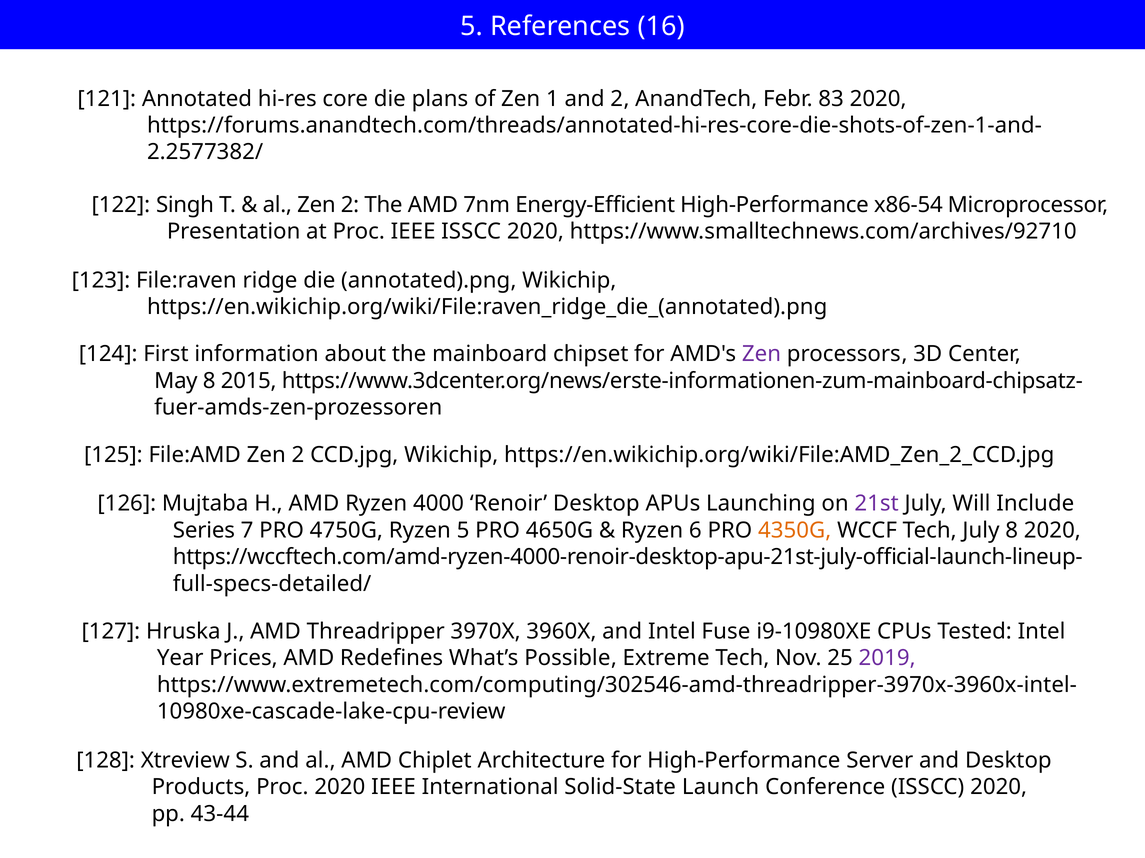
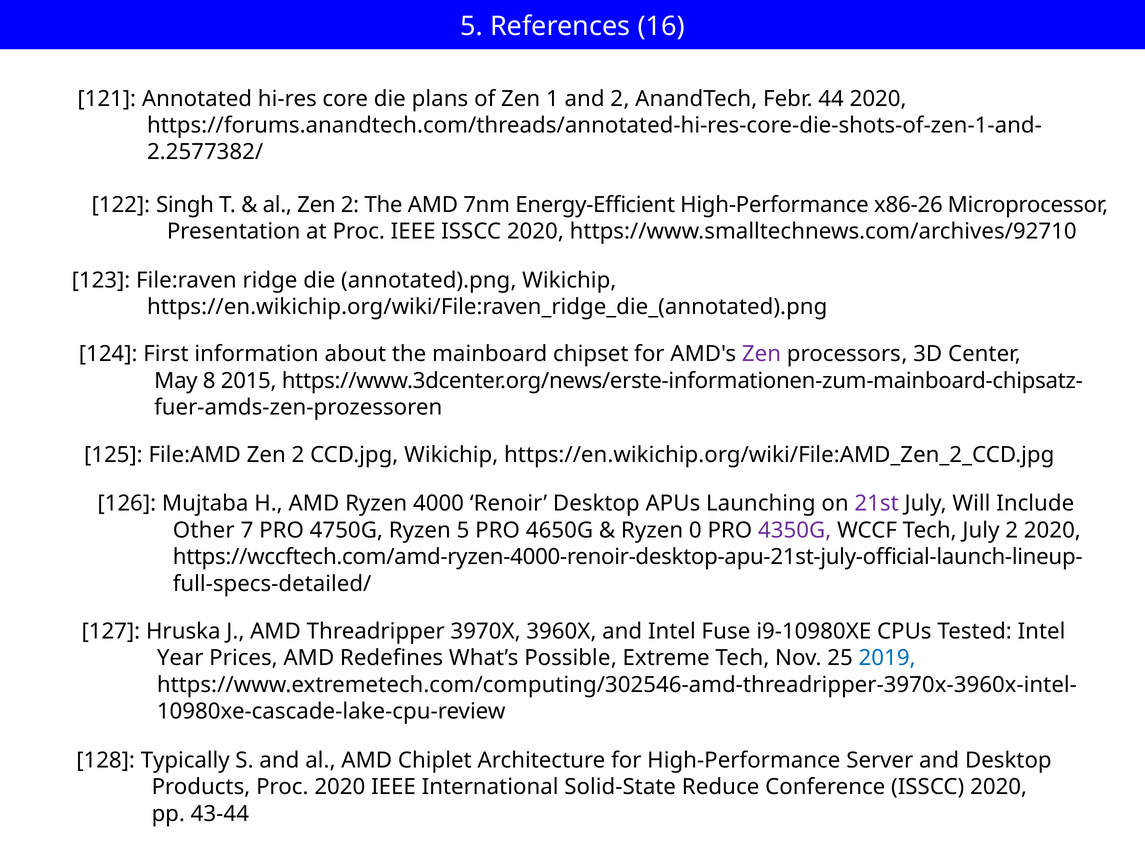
83: 83 -> 44
x86-54: x86-54 -> x86-26
Series: Series -> Other
6: 6 -> 0
4350G colour: orange -> purple
July 8: 8 -> 2
2019 colour: purple -> blue
Xtreview: Xtreview -> Typically
Launch: Launch -> Reduce
